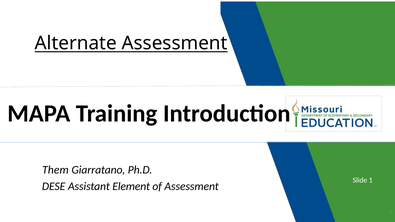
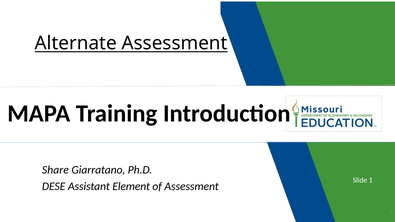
Them: Them -> Share
